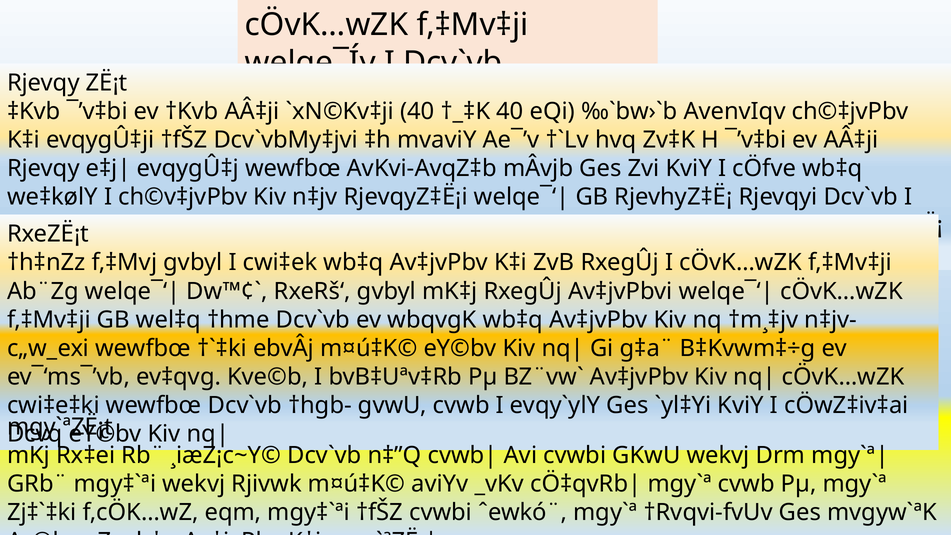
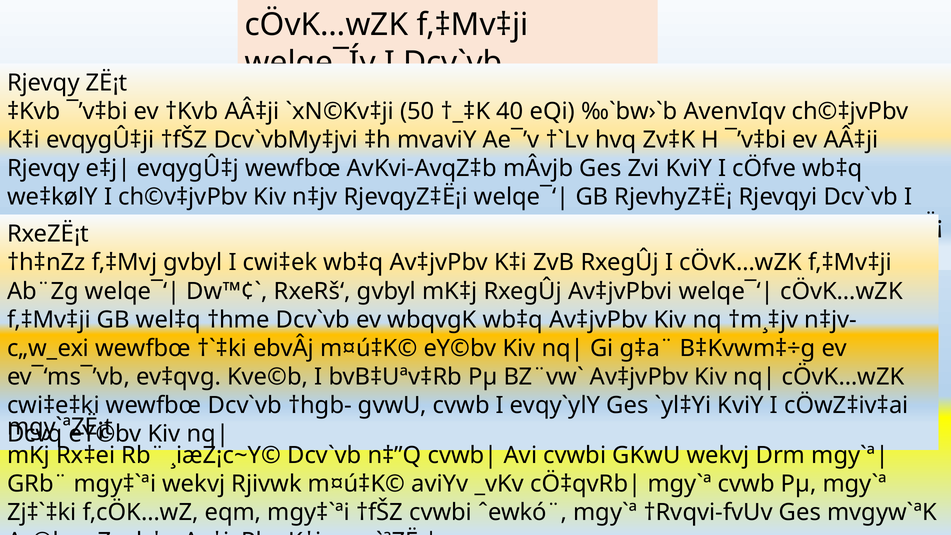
40 at (417, 111): 40 -> 50
